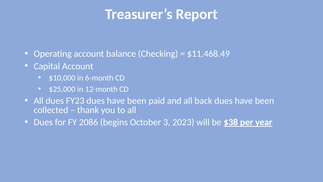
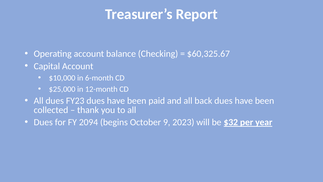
$11,468.49: $11,468.49 -> $60,325.67
2086: 2086 -> 2094
3: 3 -> 9
$38: $38 -> $32
